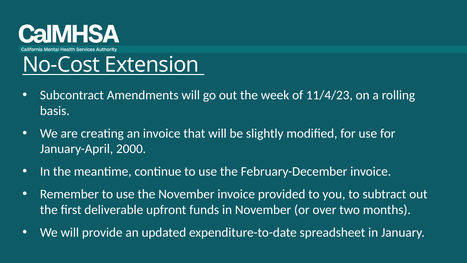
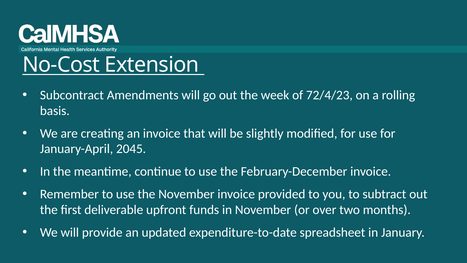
11/4/23: 11/4/23 -> 72/4/23
2000: 2000 -> 2045
